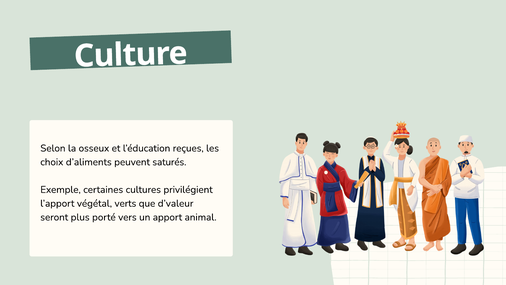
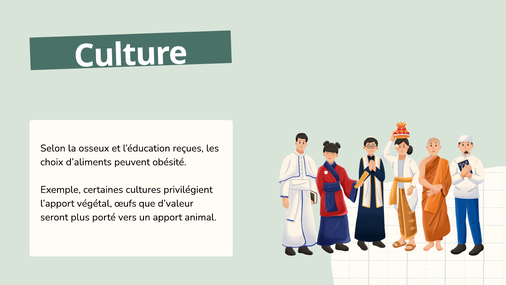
saturés: saturés -> obésité
verts: verts -> œufs
